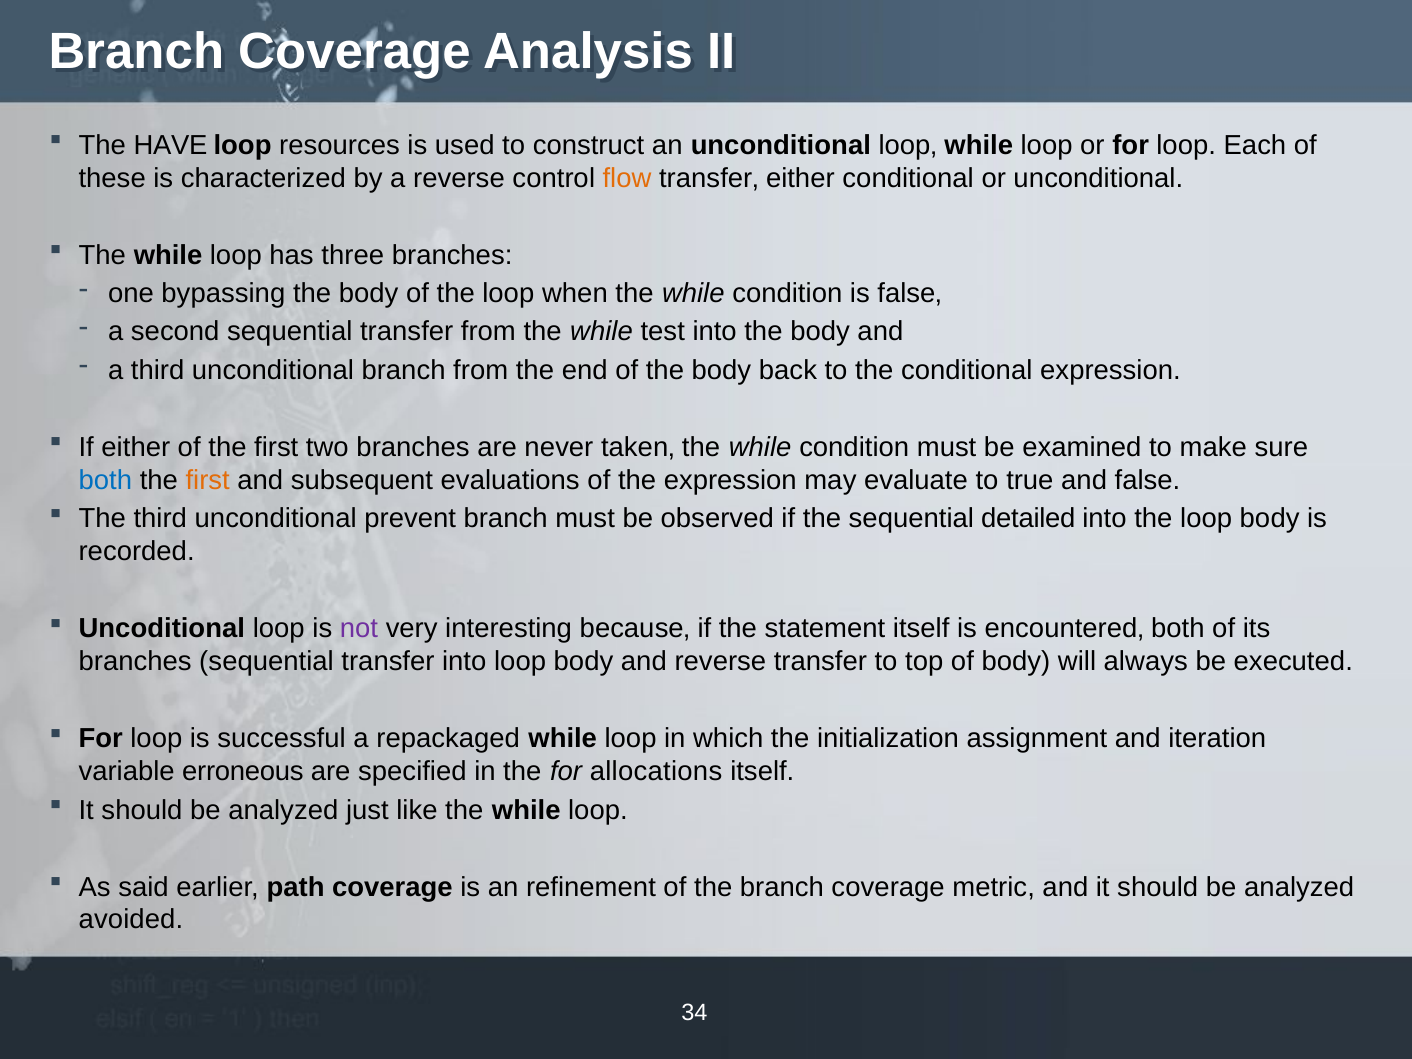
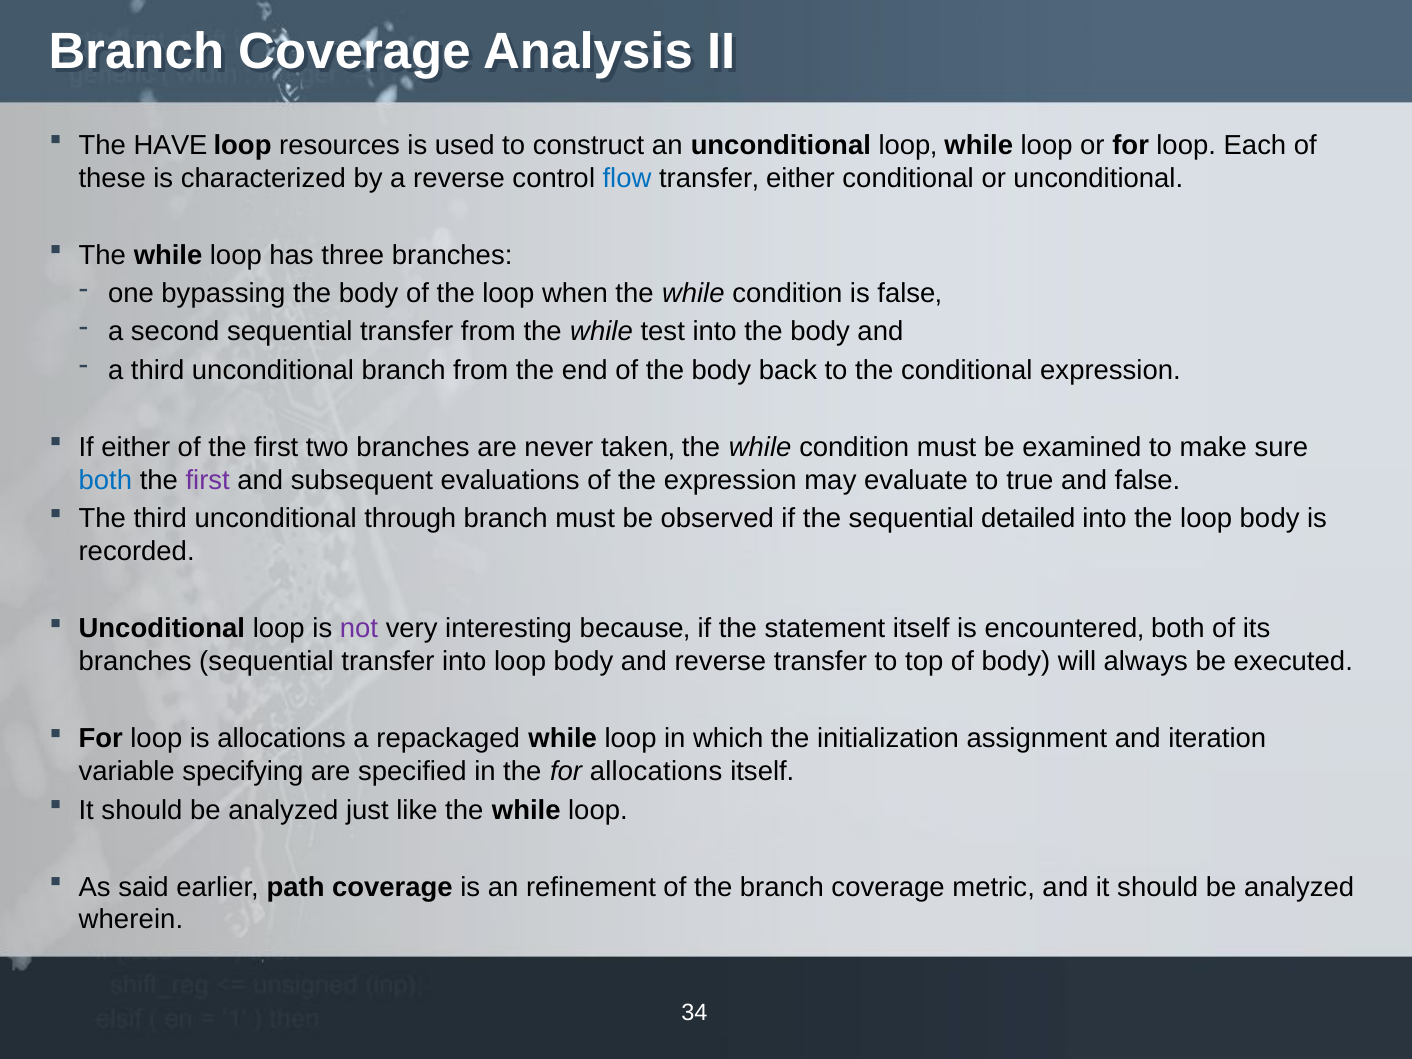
flow colour: orange -> blue
first at (208, 480) colour: orange -> purple
prevent: prevent -> through
is successful: successful -> allocations
erroneous: erroneous -> specifying
avoided: avoided -> wherein
